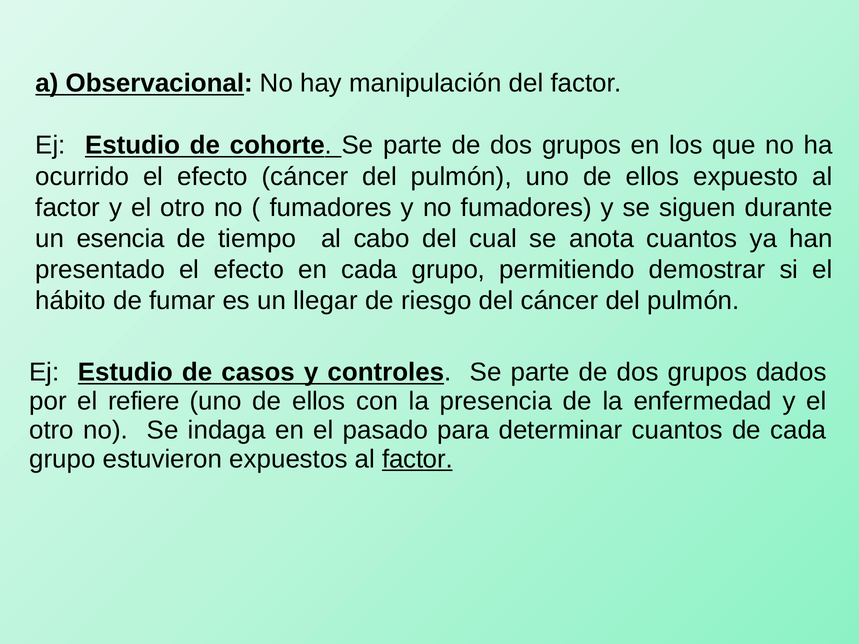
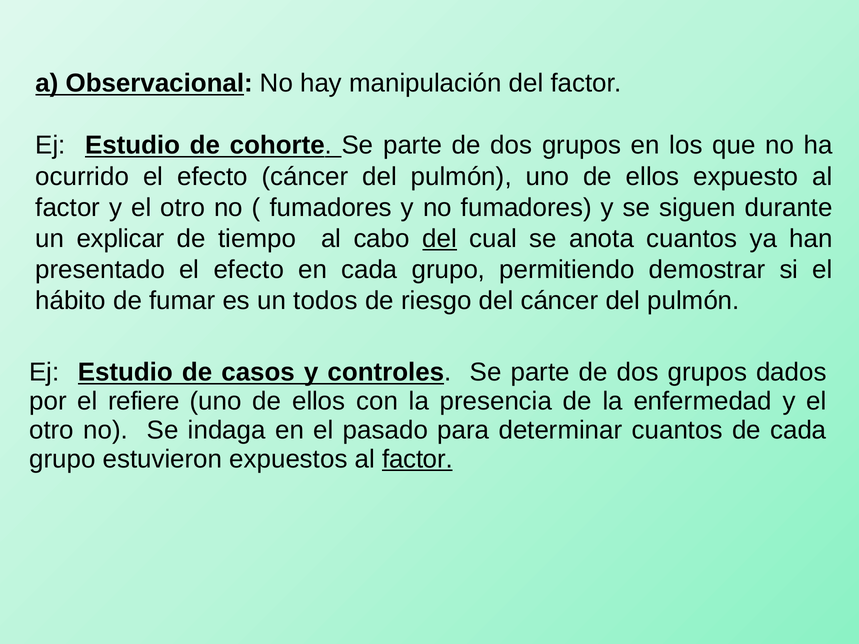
esencia: esencia -> explicar
del at (440, 239) underline: none -> present
llegar: llegar -> todos
